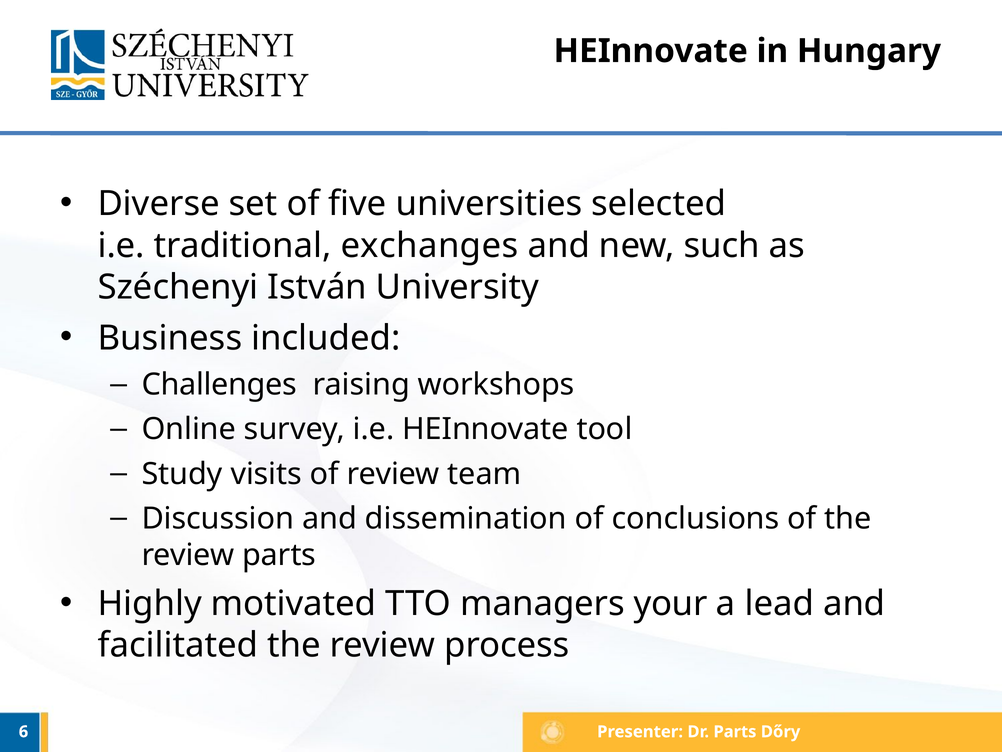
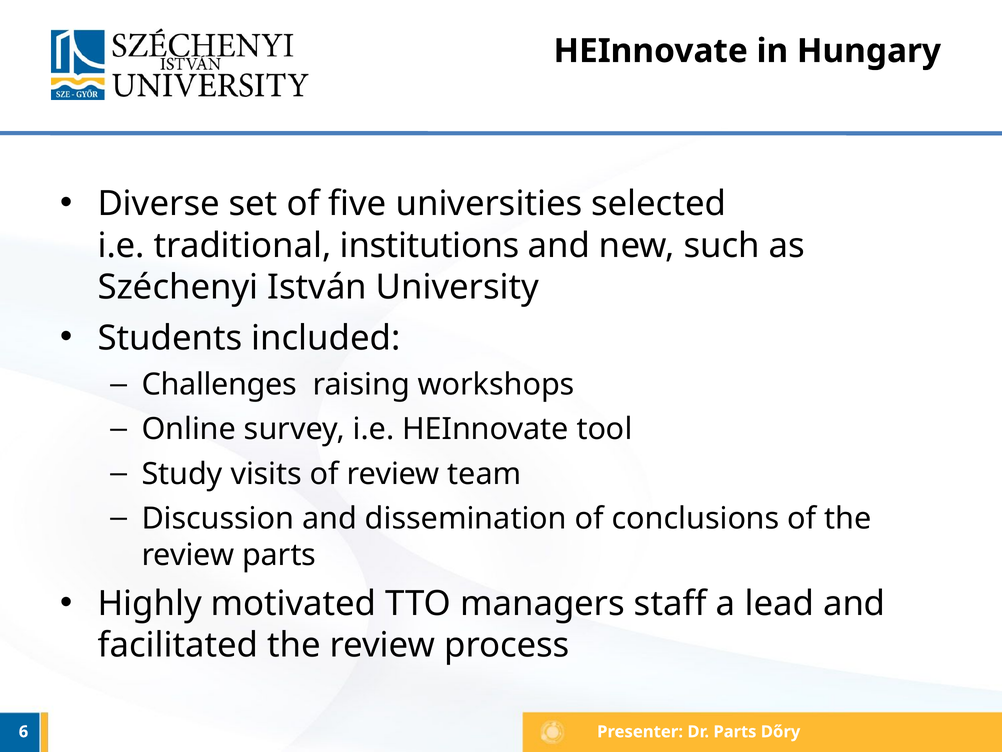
exchanges: exchanges -> institutions
Business: Business -> Students
your: your -> staff
